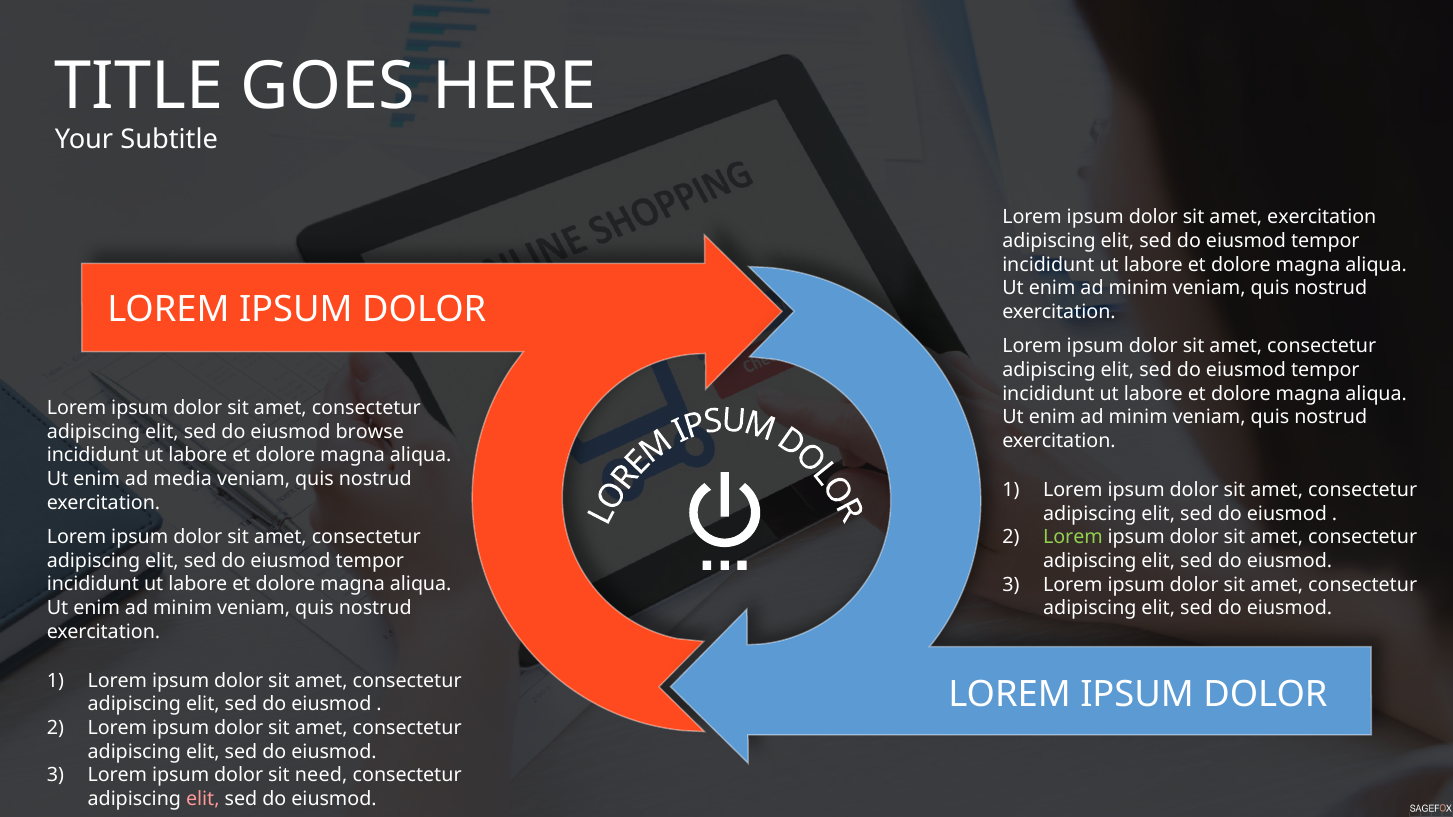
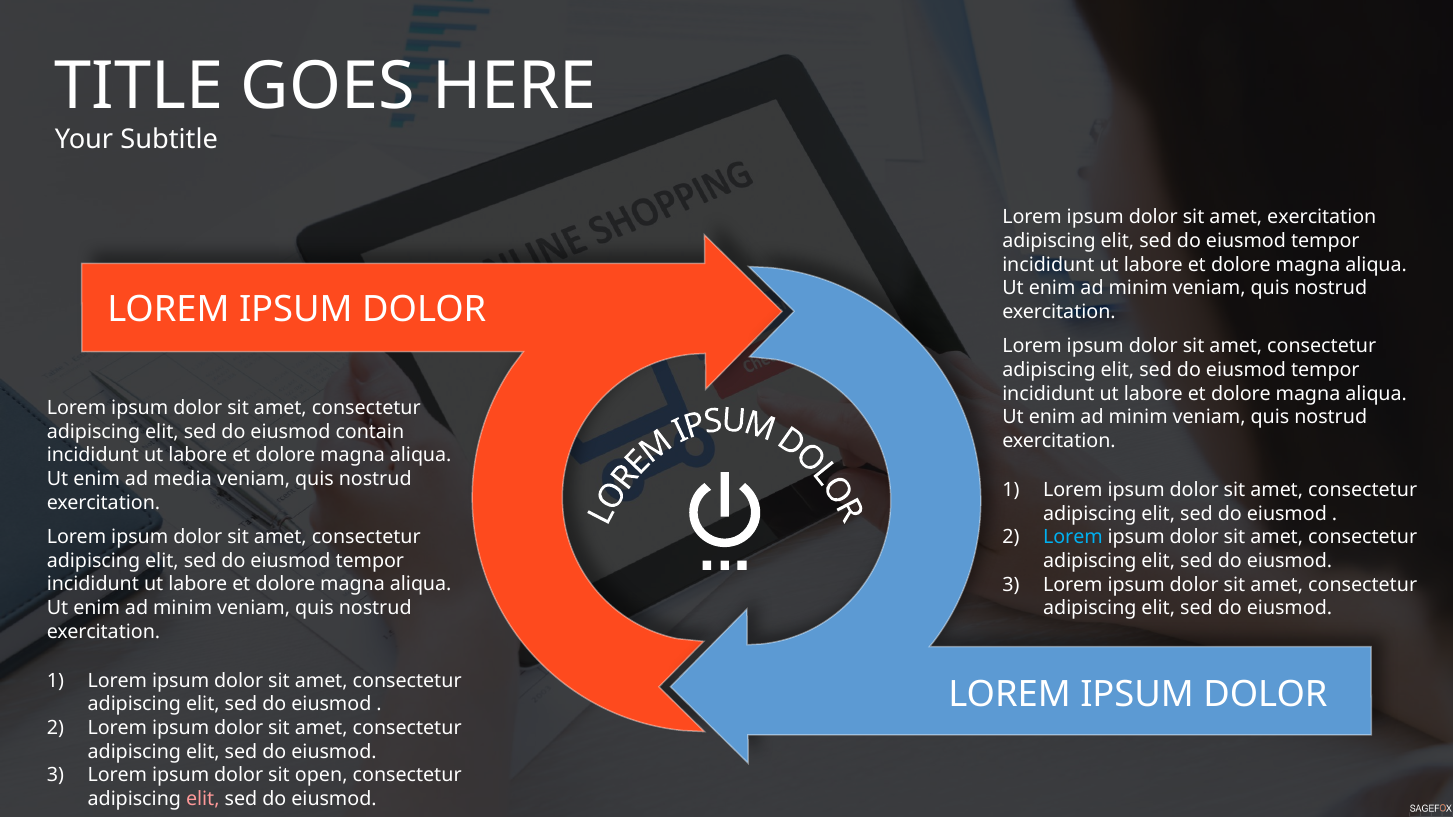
browse: browse -> contain
Lorem at (1073, 537) colour: light green -> light blue
need: need -> open
